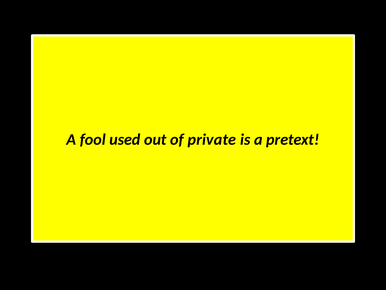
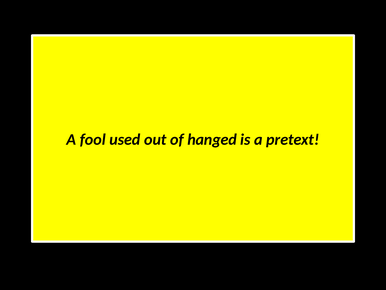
private: private -> hanged
